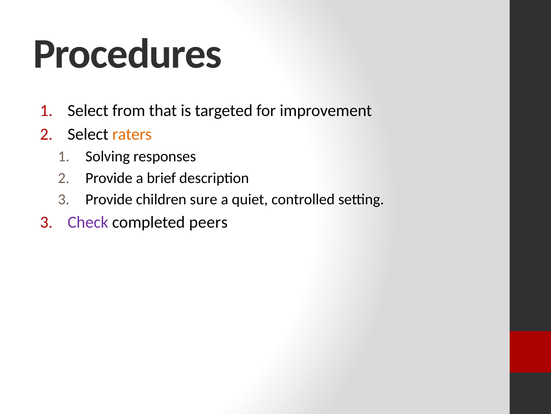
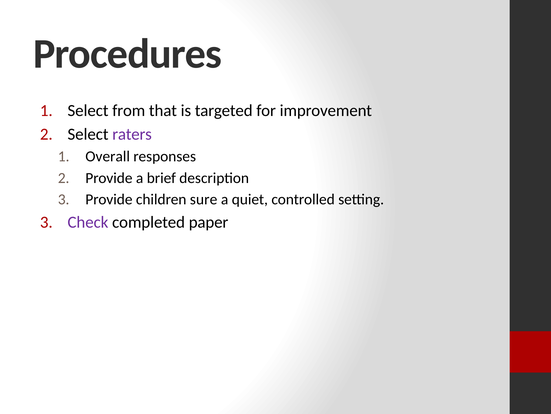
raters colour: orange -> purple
Solving: Solving -> Overall
peers: peers -> paper
